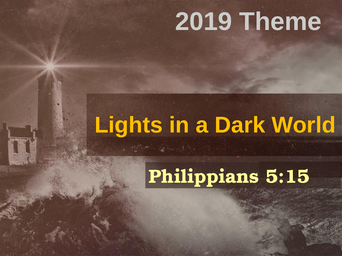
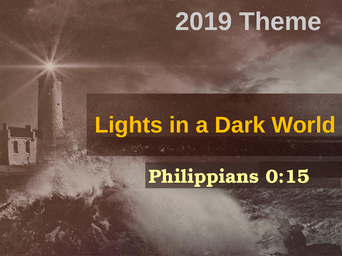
5:15: 5:15 -> 0:15
